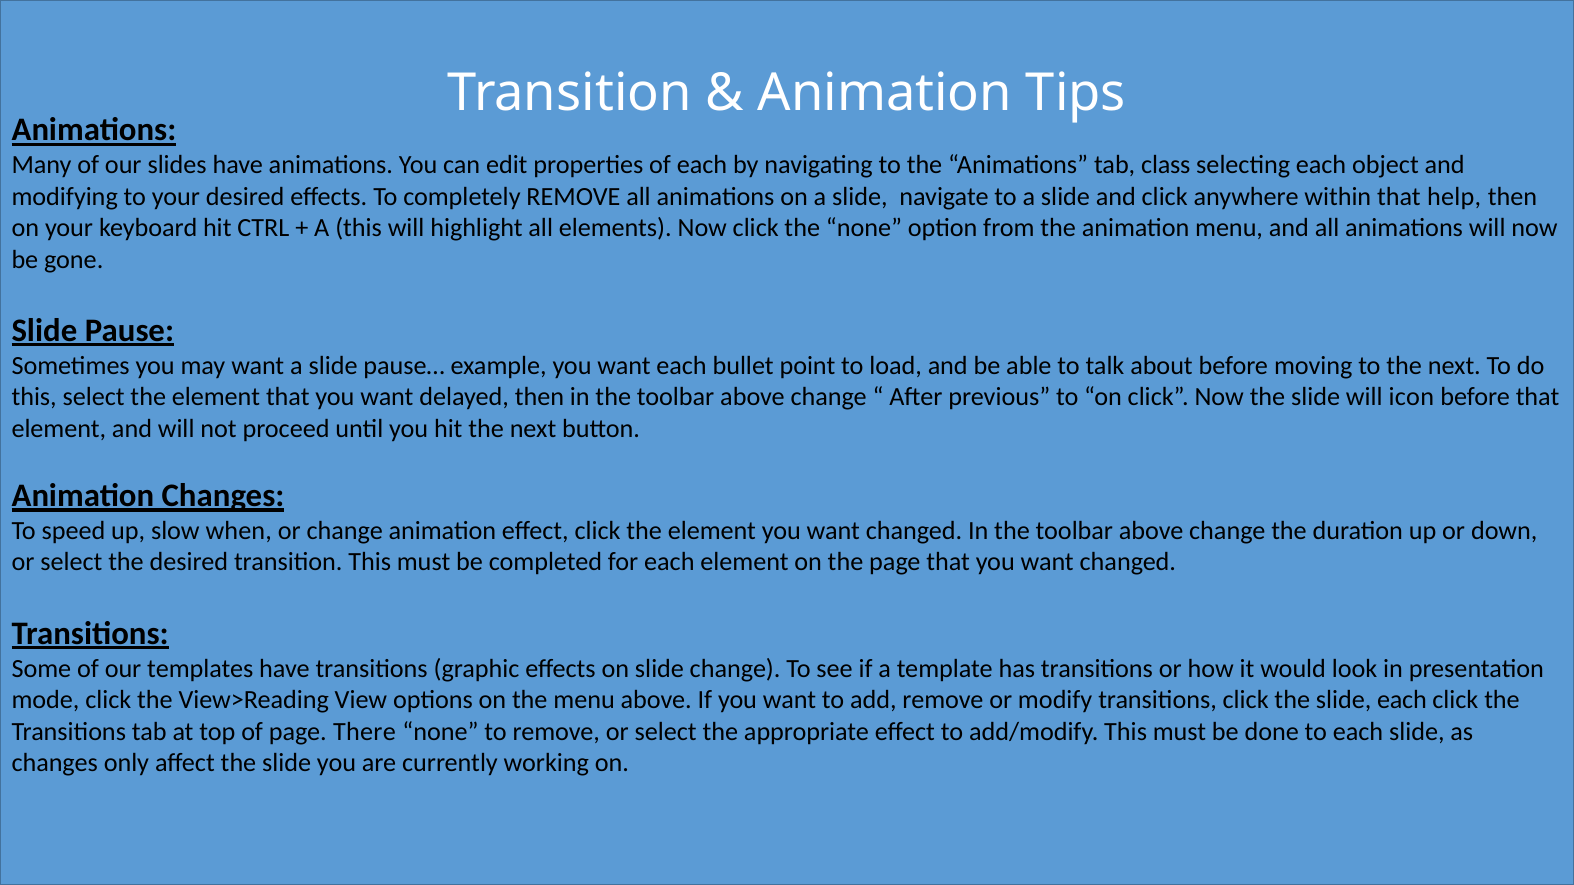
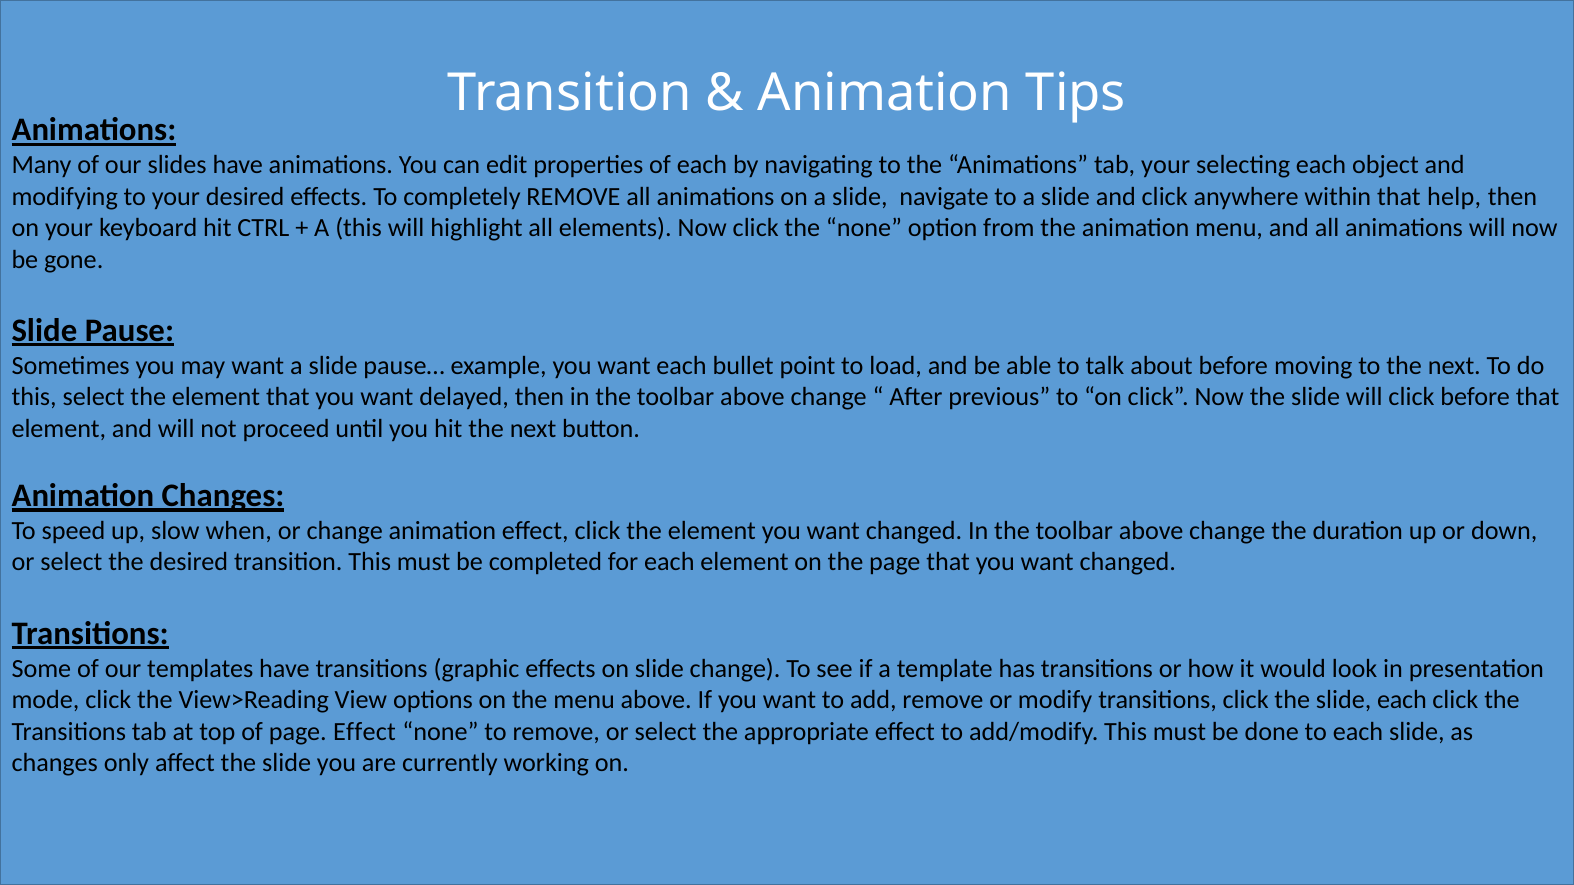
tab class: class -> your
will icon: icon -> click
page There: There -> Effect
